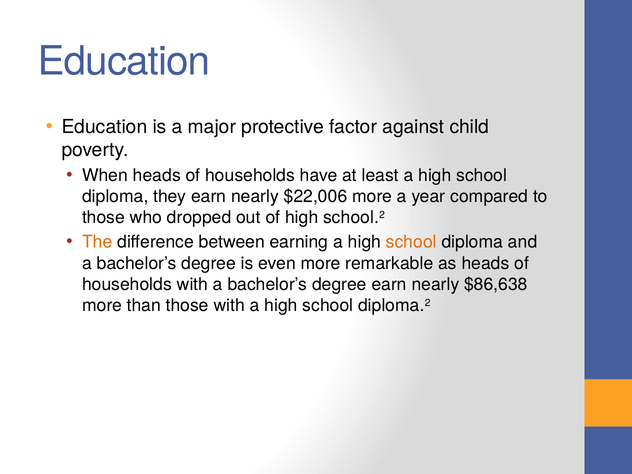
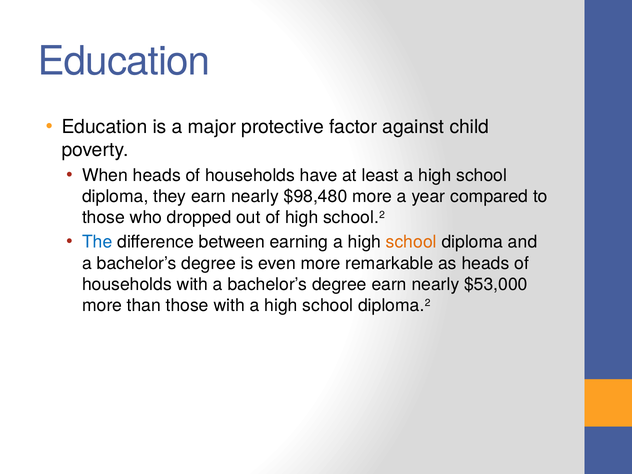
$22,006: $22,006 -> $98,480
The colour: orange -> blue
$86,638: $86,638 -> $53,000
